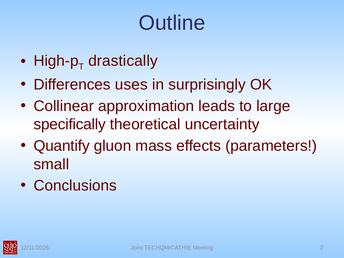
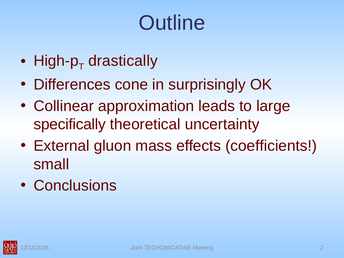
uses: uses -> cone
Quantify: Quantify -> External
parameters: parameters -> coefficients
